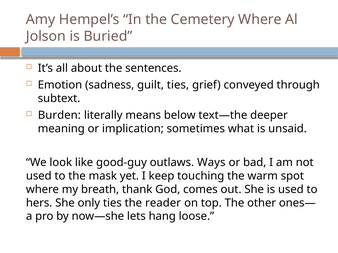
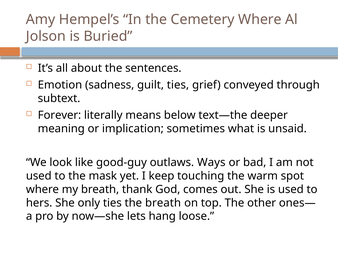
Burden: Burden -> Forever
the reader: reader -> breath
